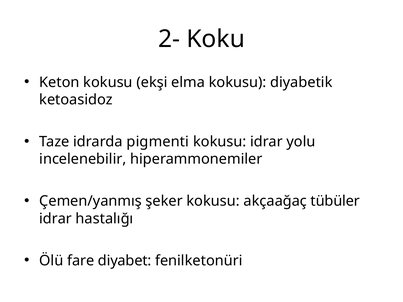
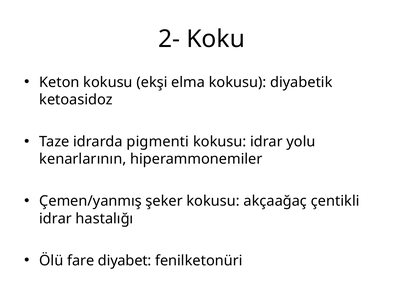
incelenebilir: incelenebilir -> kenarlarının
tübüler: tübüler -> çentikli
